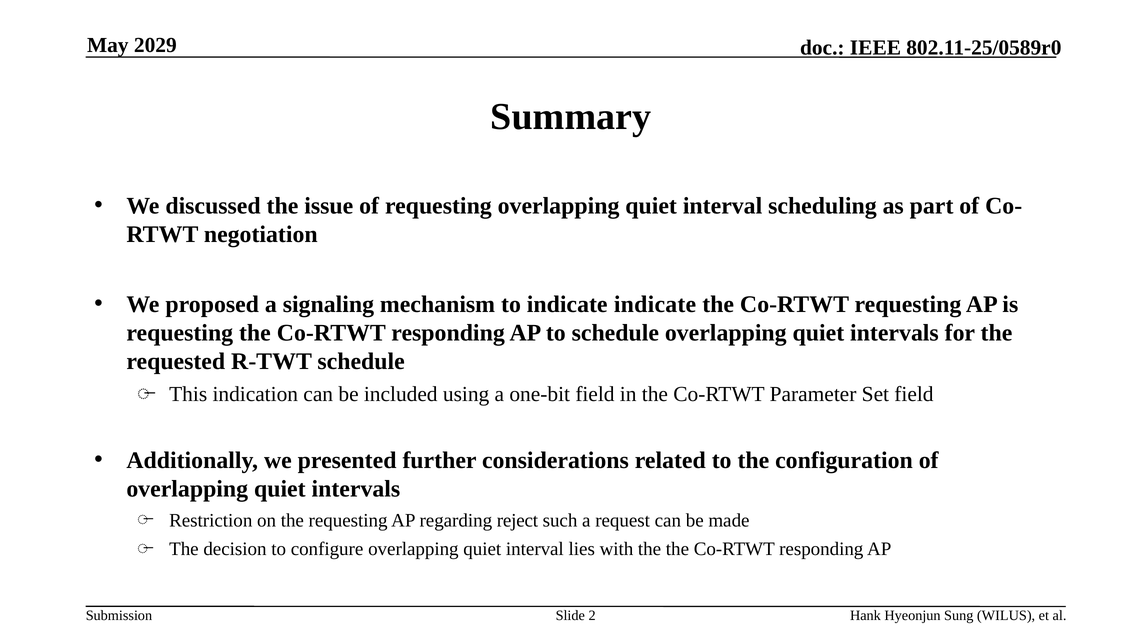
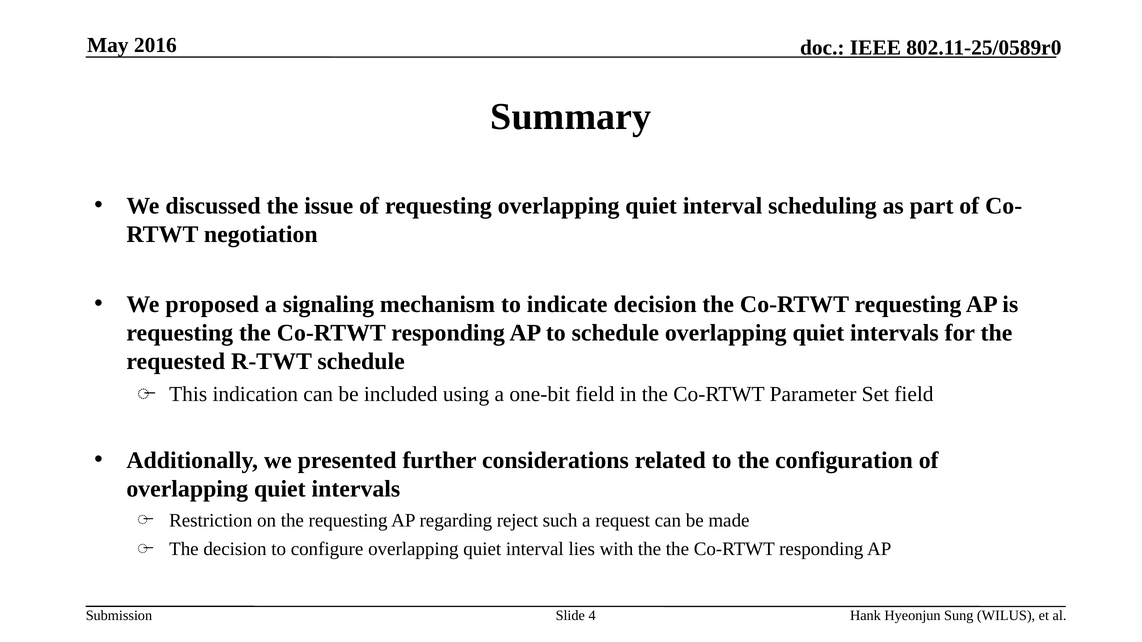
2029: 2029 -> 2016
indicate indicate: indicate -> decision
2: 2 -> 4
